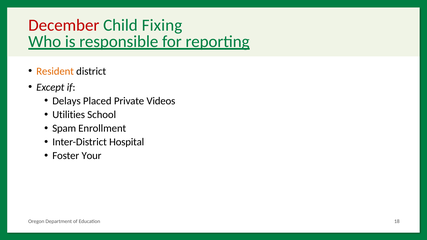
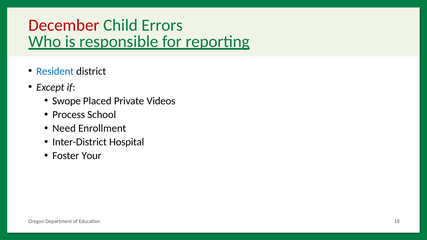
Fixing: Fixing -> Errors
Resident colour: orange -> blue
Delays: Delays -> Swope
Utilities: Utilities -> Process
Spam: Spam -> Need
